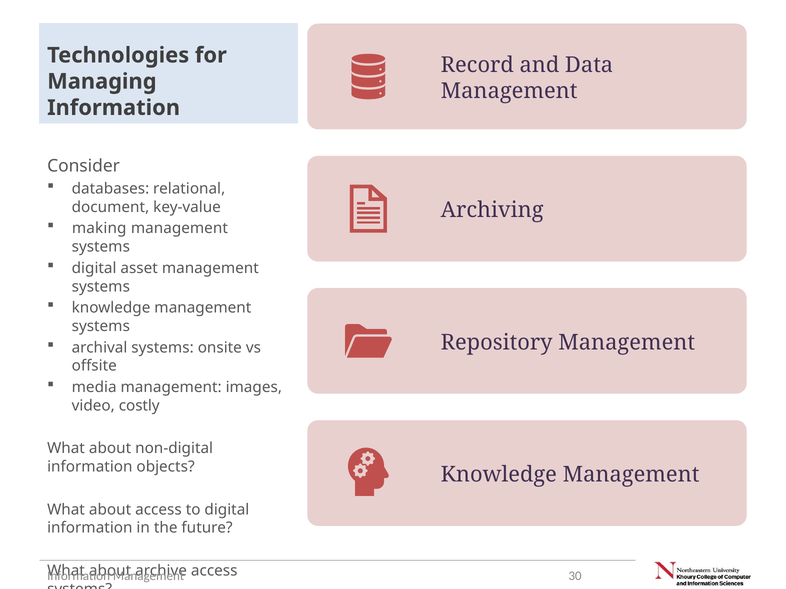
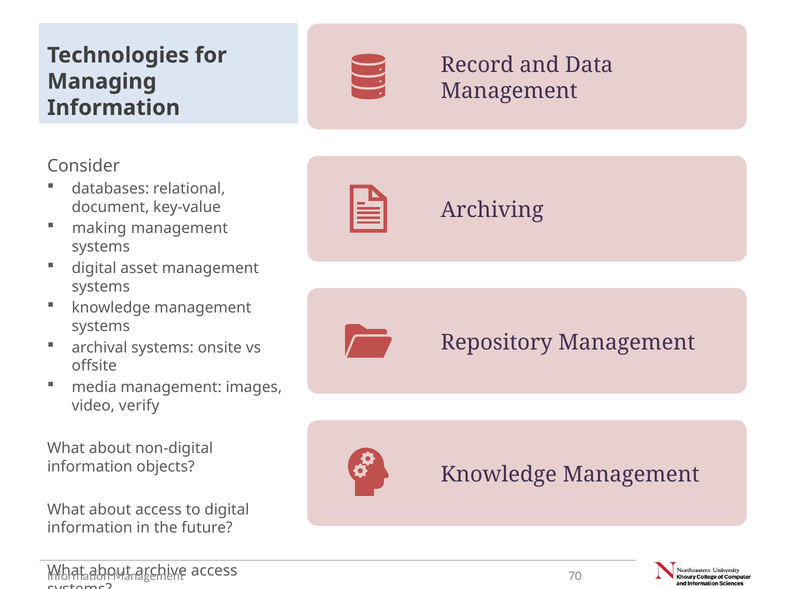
costly: costly -> verify
30: 30 -> 70
